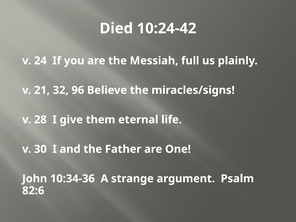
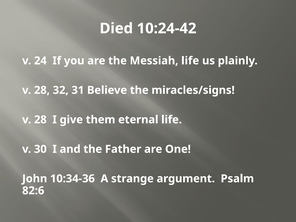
Messiah full: full -> life
21 at (42, 90): 21 -> 28
96: 96 -> 31
